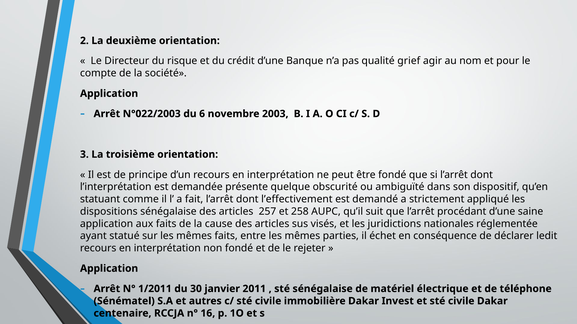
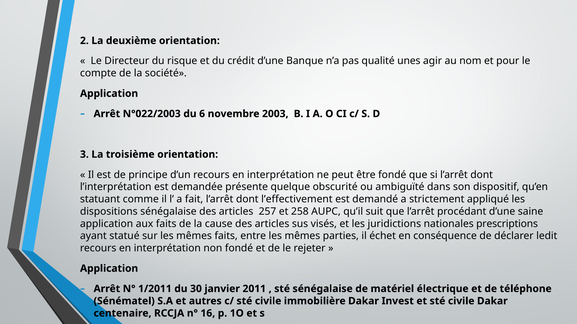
grief: grief -> unes
réglementée: réglementée -> prescriptions
